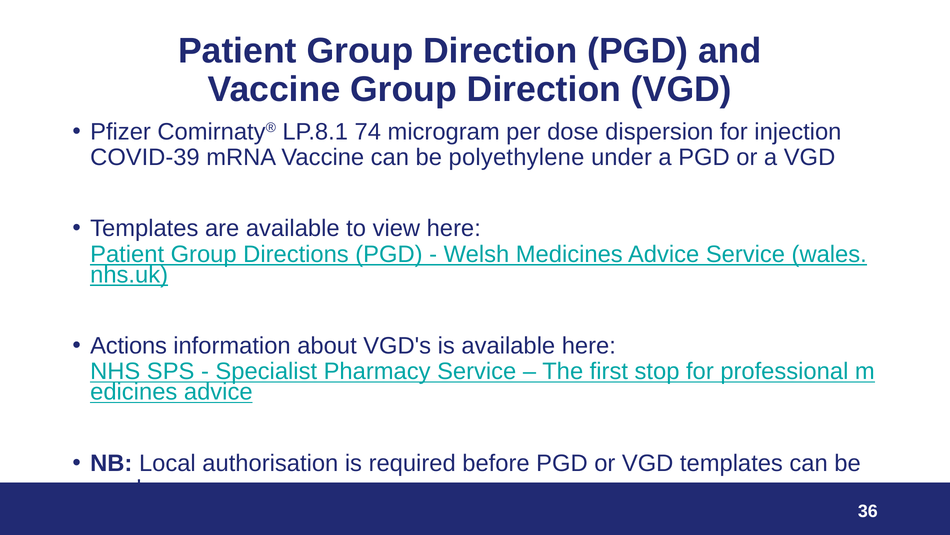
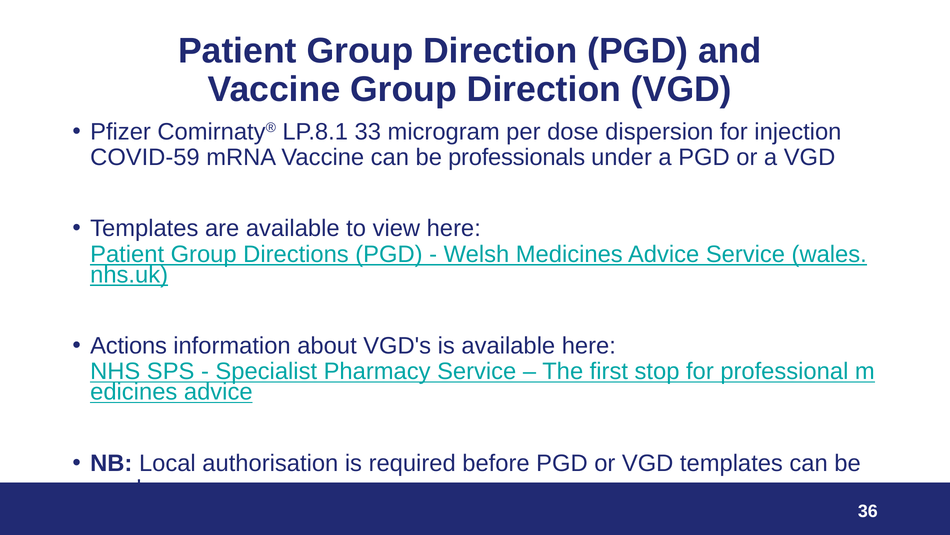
74: 74 -> 33
COVID-39: COVID-39 -> COVID-59
polyethylene: polyethylene -> professionals
